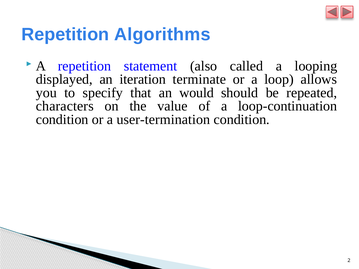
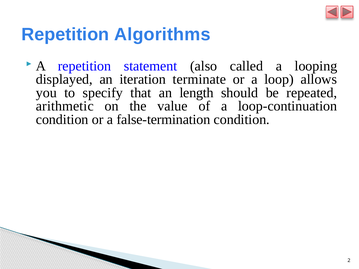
would: would -> length
characters: characters -> arithmetic
user-termination: user-termination -> false-termination
